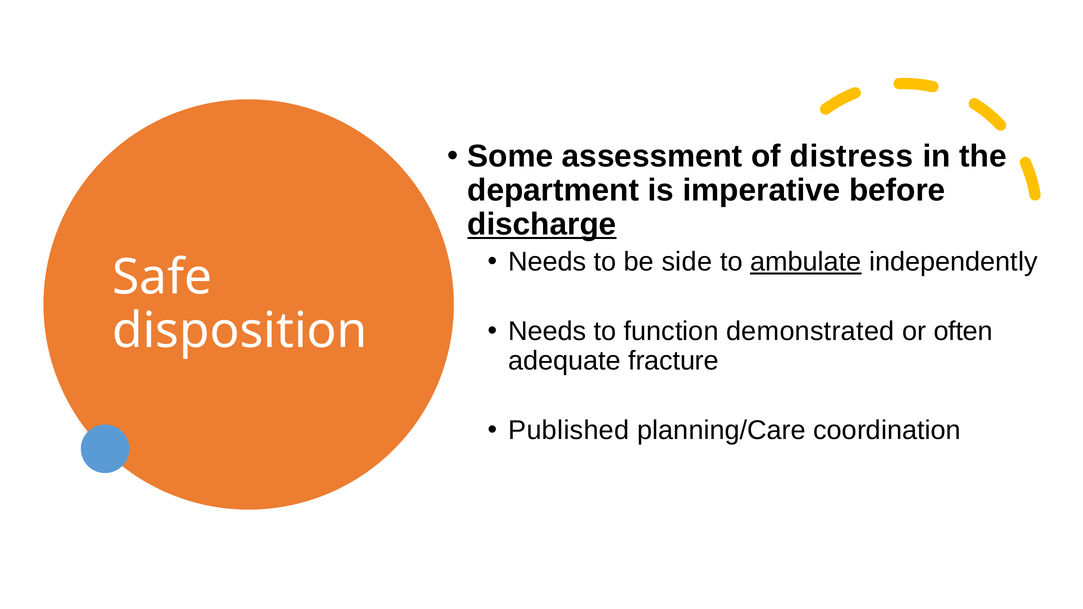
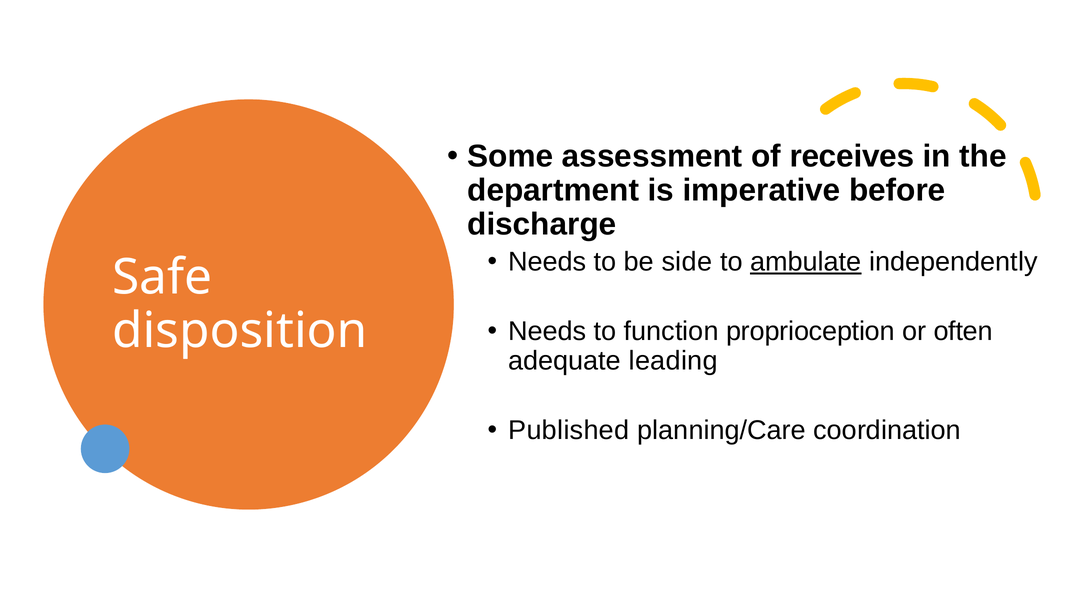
distress: distress -> receives
discharge underline: present -> none
demonstrated: demonstrated -> proprioception
fracture: fracture -> leading
